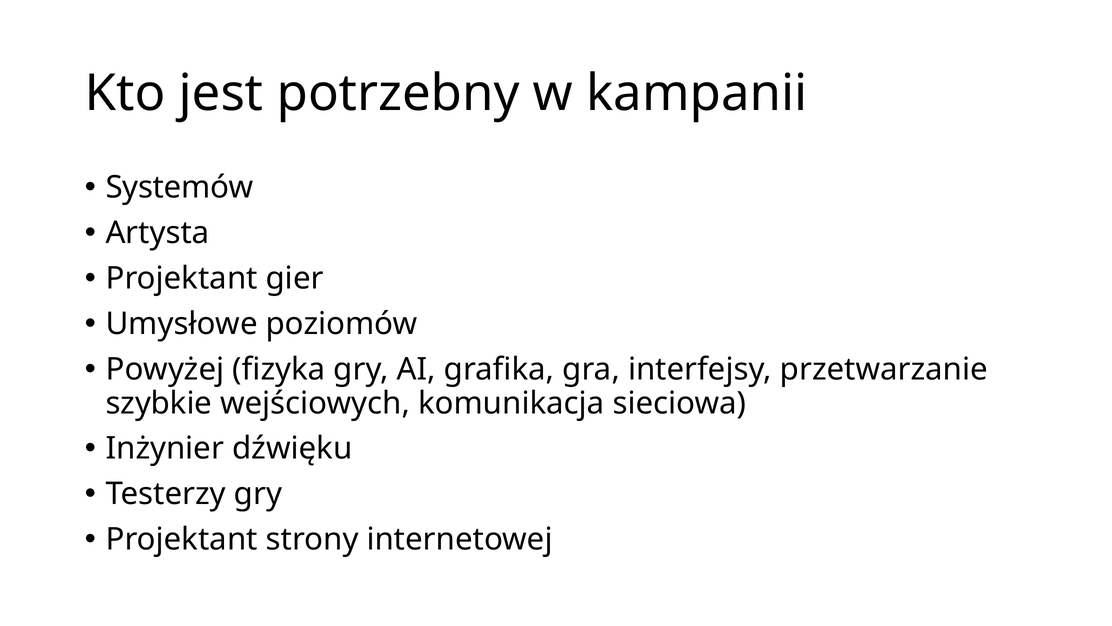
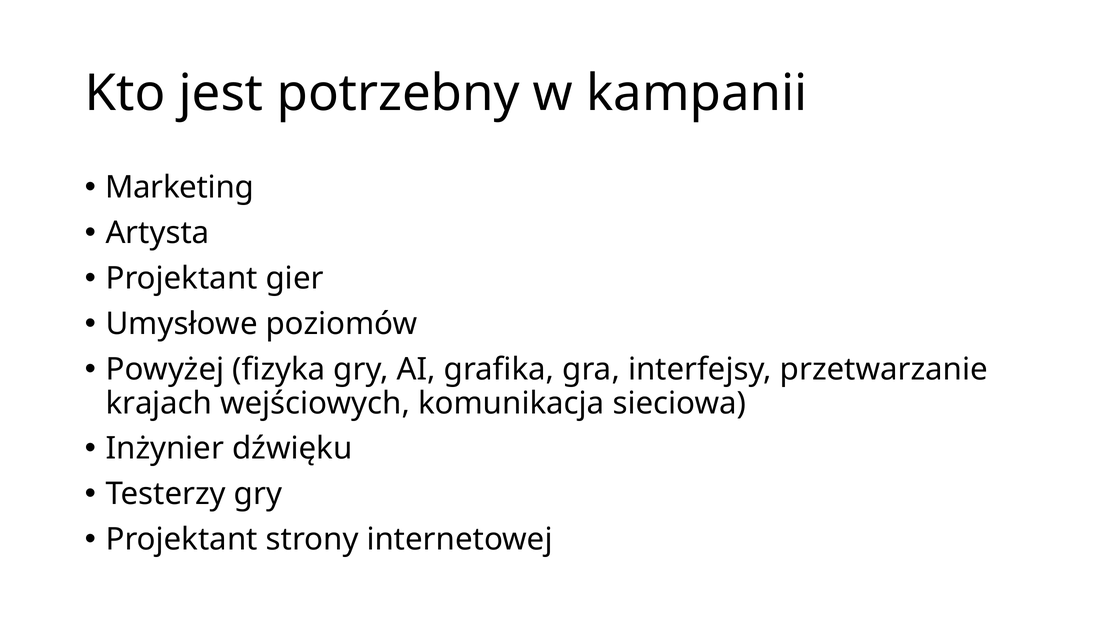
Systemów: Systemów -> Marketing
szybkie: szybkie -> krajach
